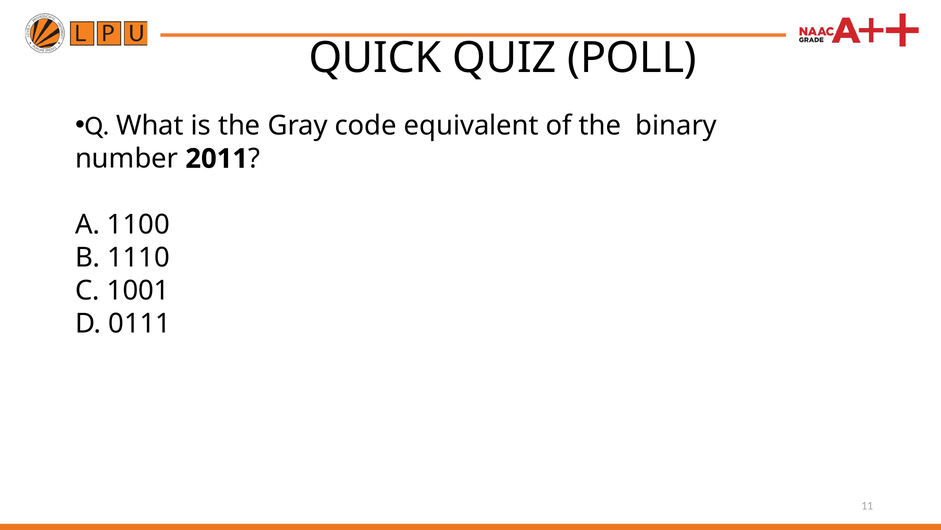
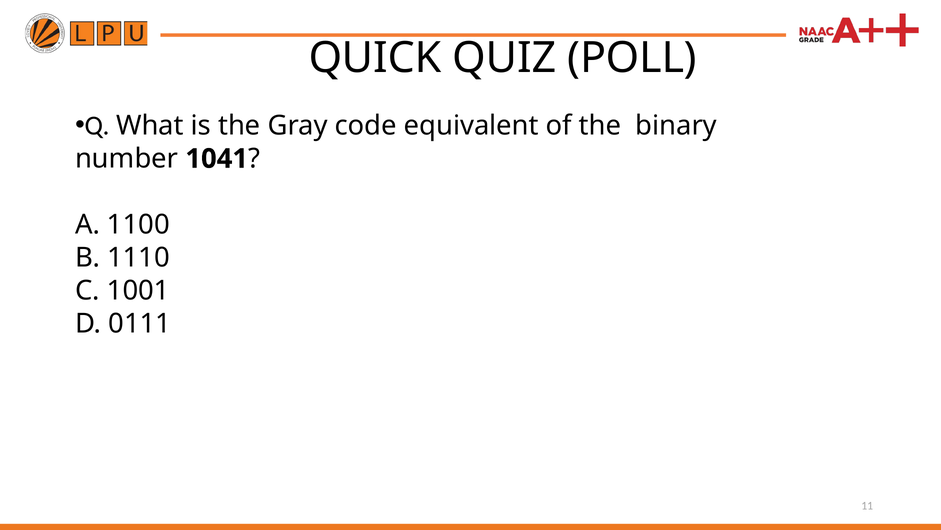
2011: 2011 -> 1041
